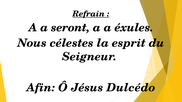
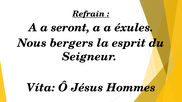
célestes: célestes -> bergers
Afin: Afin -> Víta
Dulcédo: Dulcédo -> Hommes
